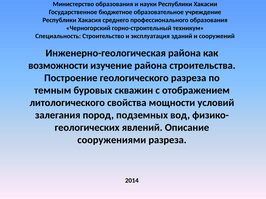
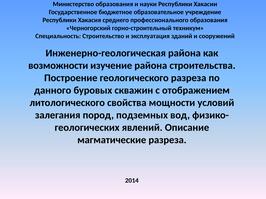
темным: темным -> данного
сооружениями: сооружениями -> магматические
